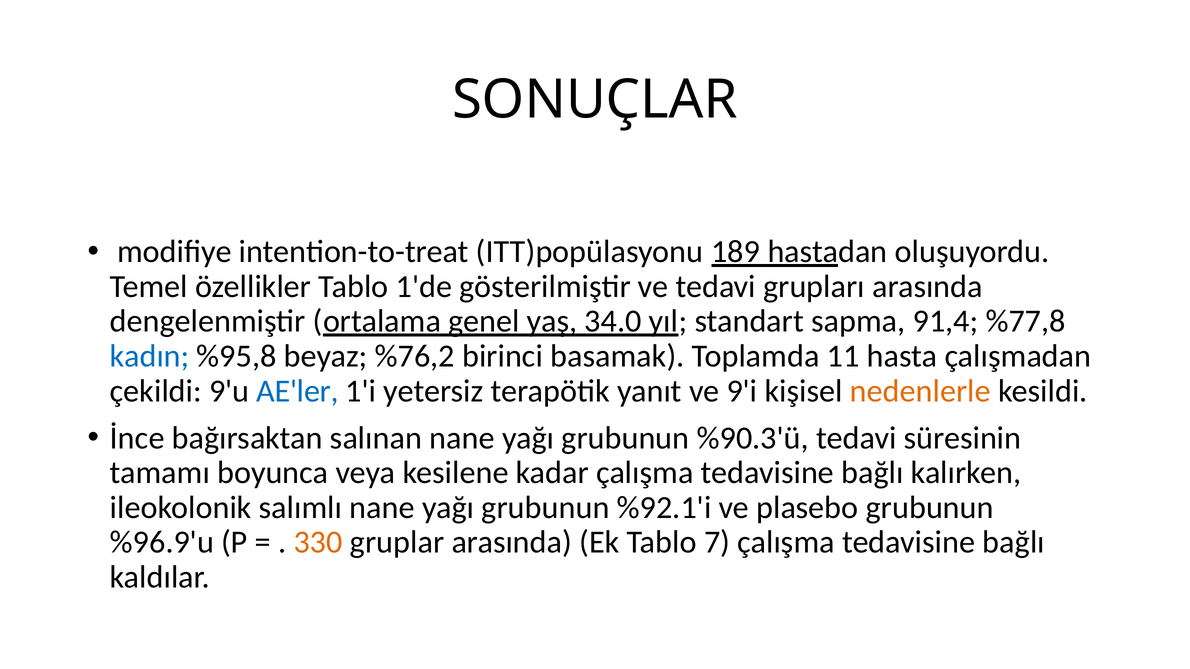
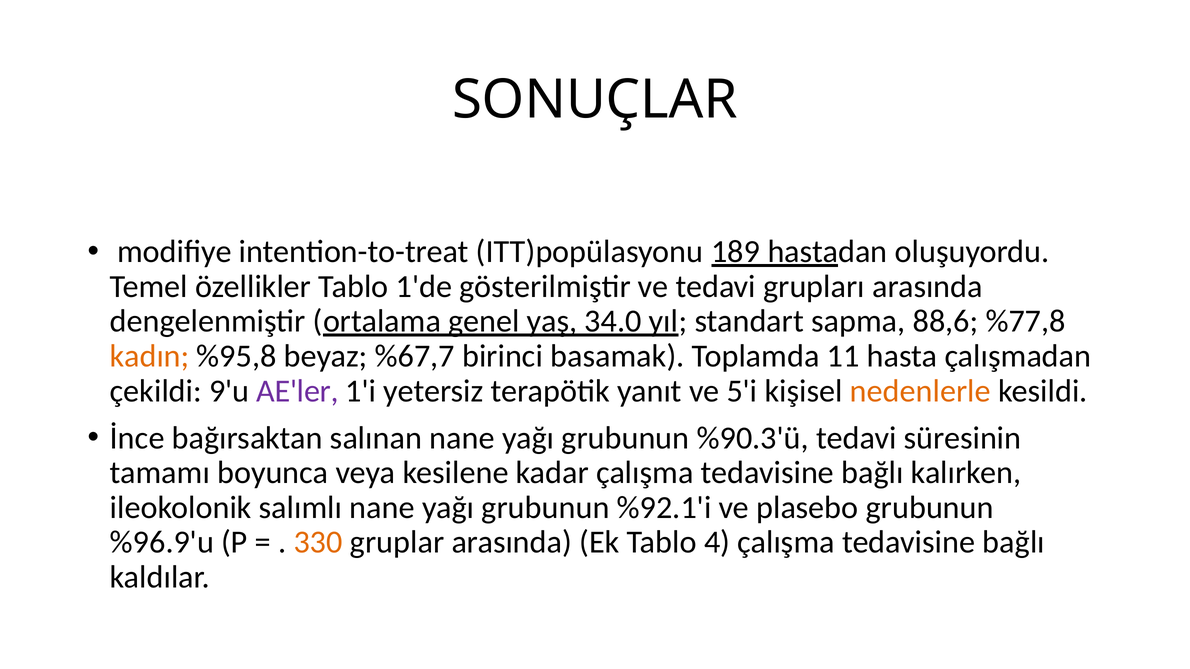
91,4: 91,4 -> 88,6
kadın colour: blue -> orange
%76,2: %76,2 -> %67,7
AE'ler colour: blue -> purple
9'i: 9'i -> 5'i
7: 7 -> 4
